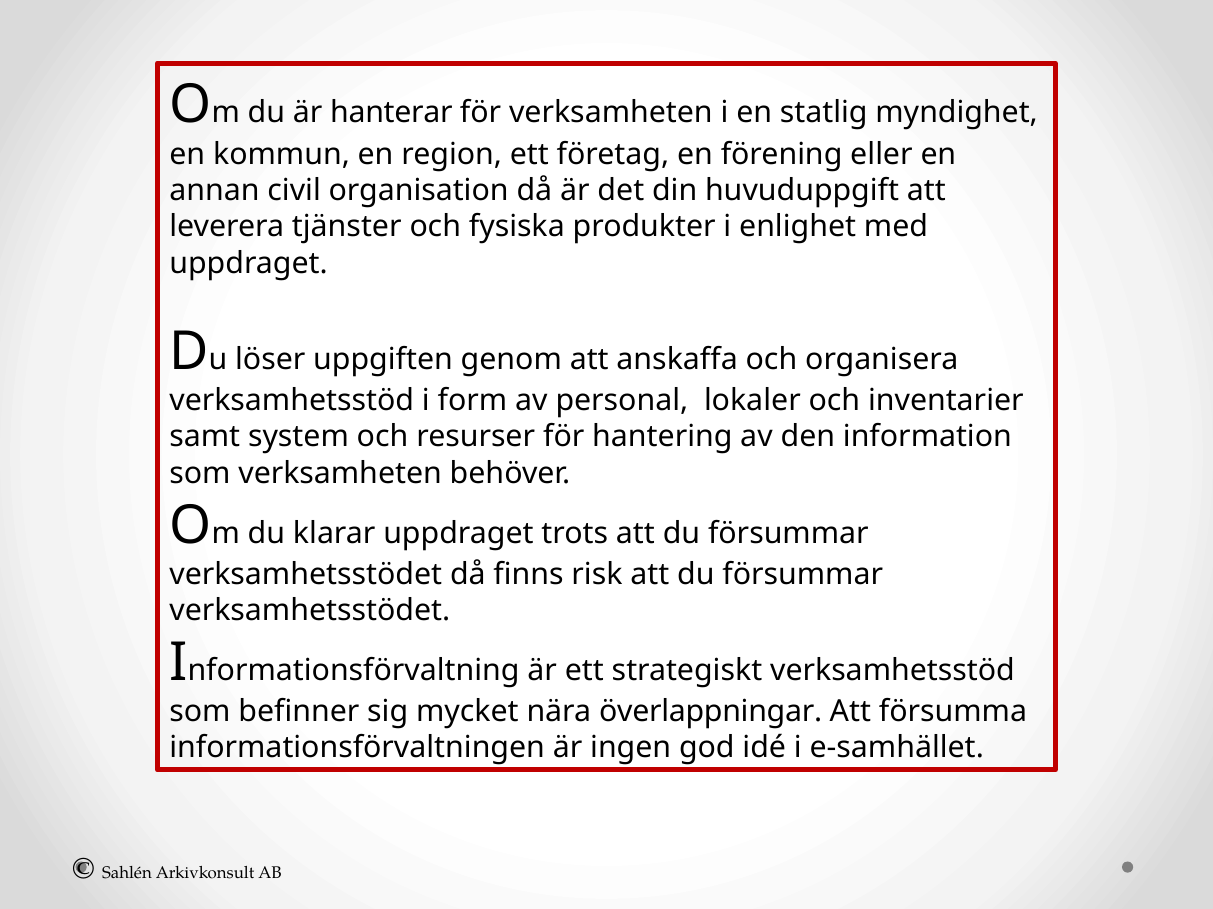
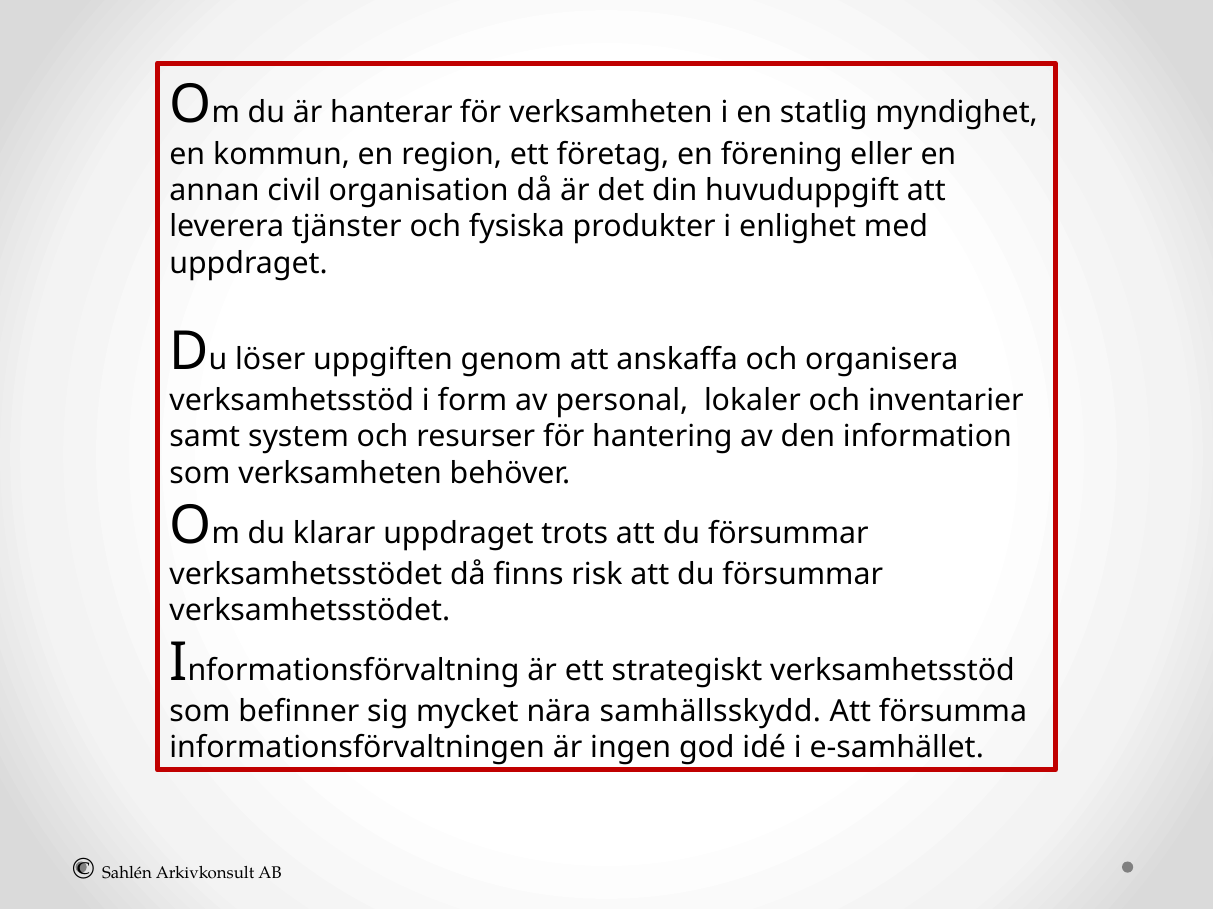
överlappningar: överlappningar -> samhällsskydd
